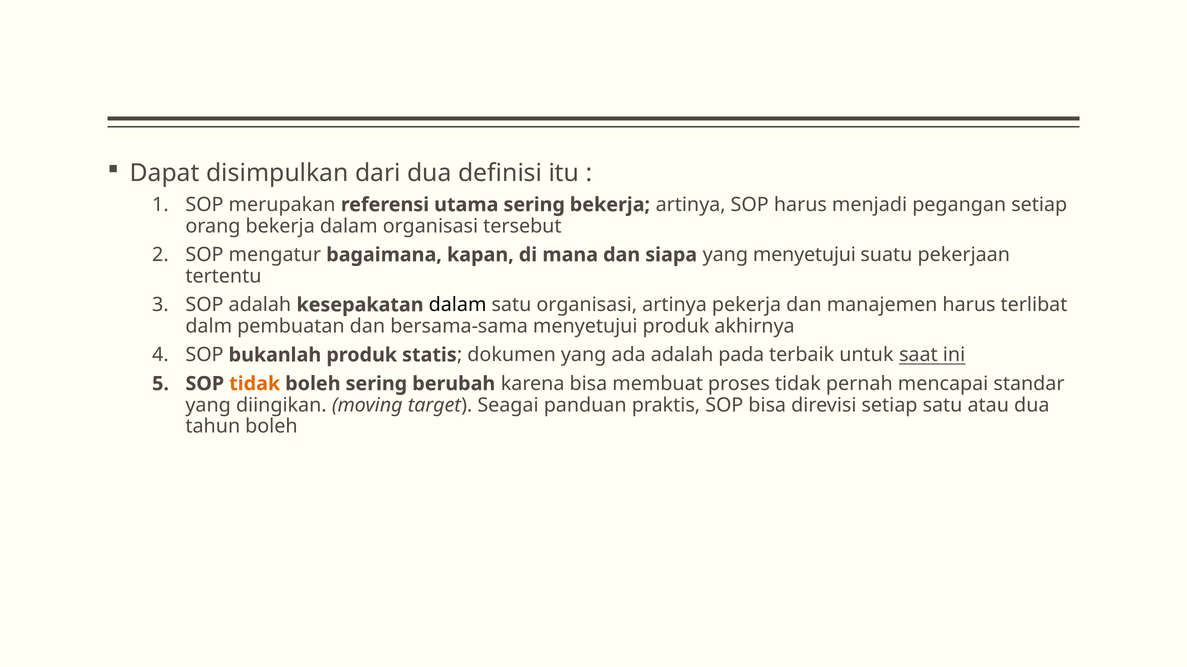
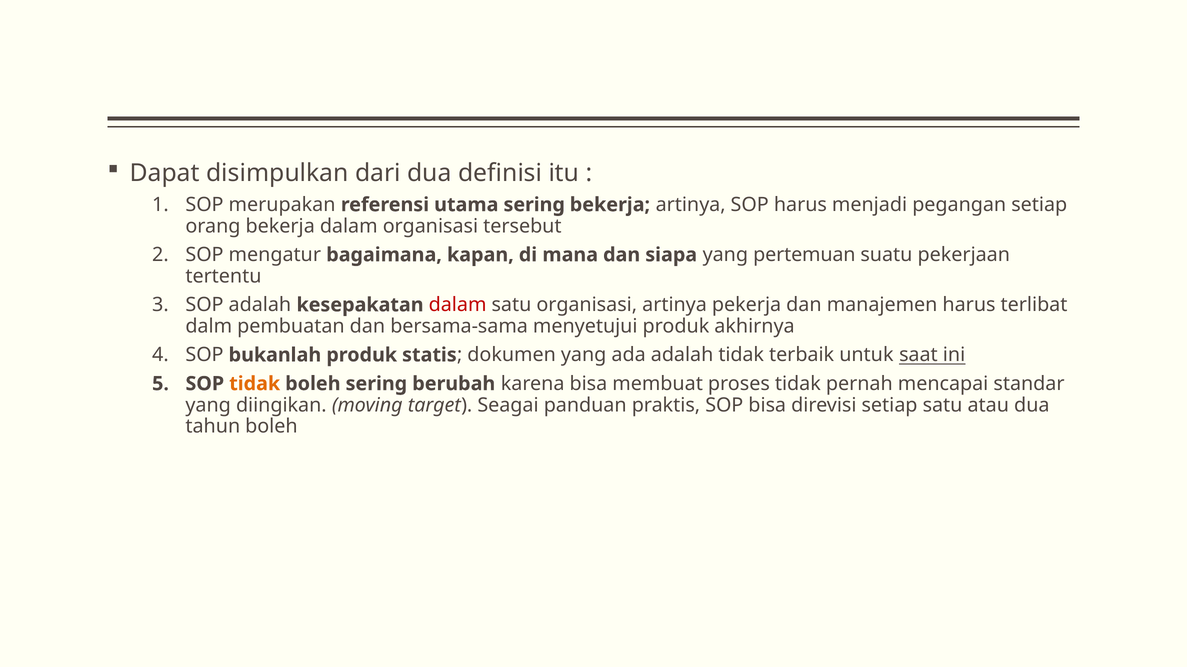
yang menyetujui: menyetujui -> pertemuan
dalam at (458, 305) colour: black -> red
adalah pada: pada -> tidak
